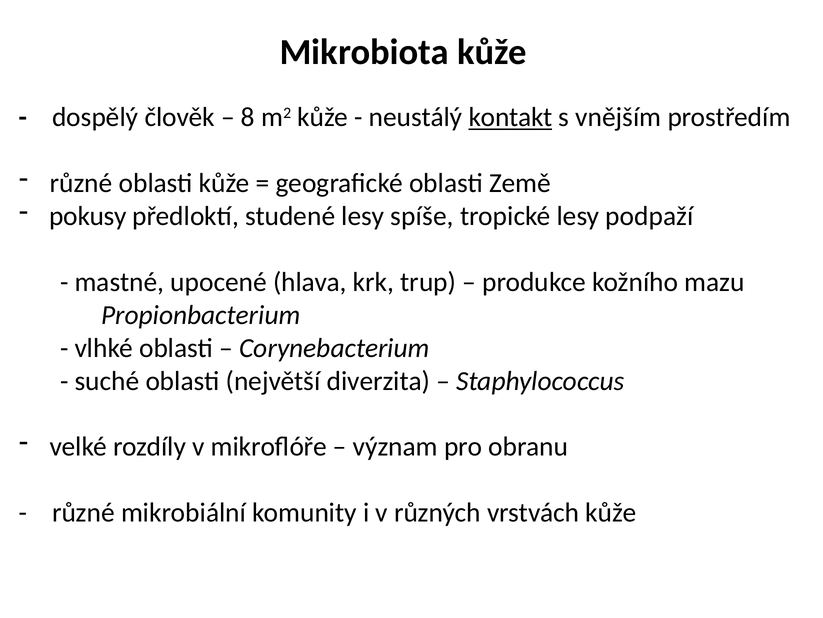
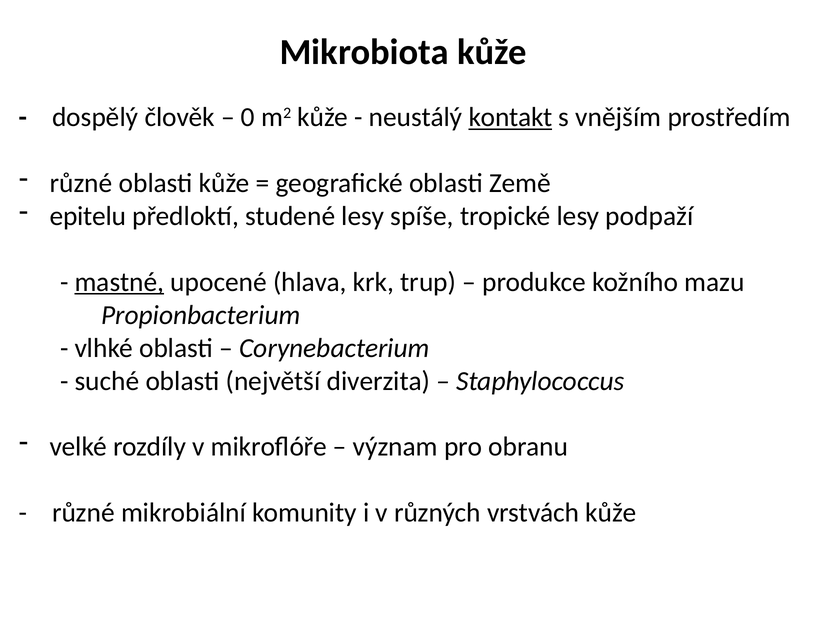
8: 8 -> 0
pokusy: pokusy -> epitelu
mastné underline: none -> present
